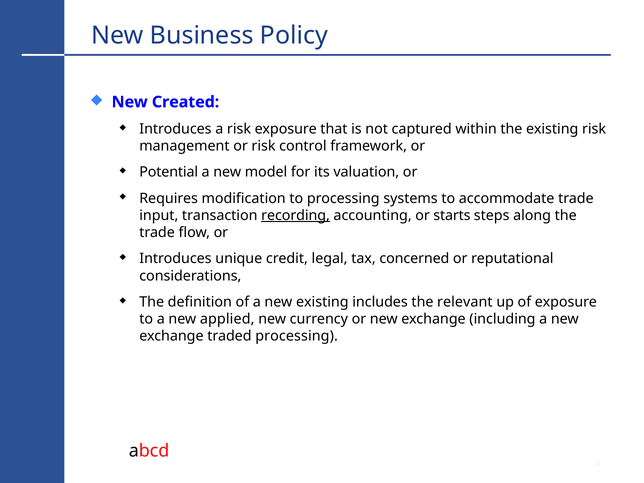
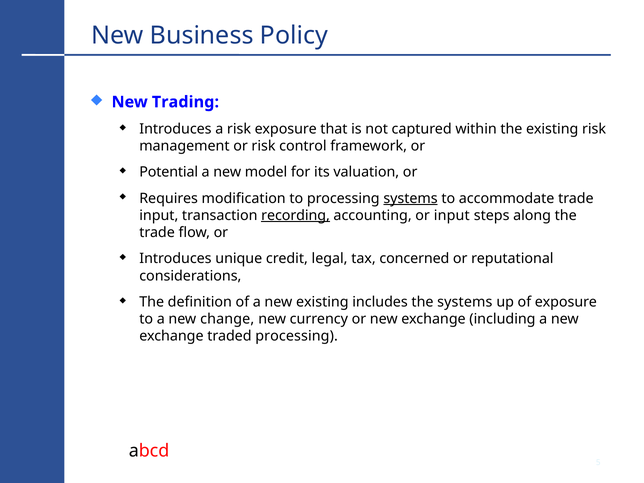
Created: Created -> Trading
systems at (411, 198) underline: none -> present
or starts: starts -> input
the relevant: relevant -> systems
applied: applied -> change
